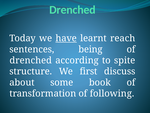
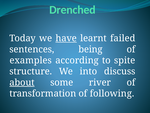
reach: reach -> failed
drenched at (31, 60): drenched -> examples
first: first -> into
about underline: none -> present
book: book -> river
